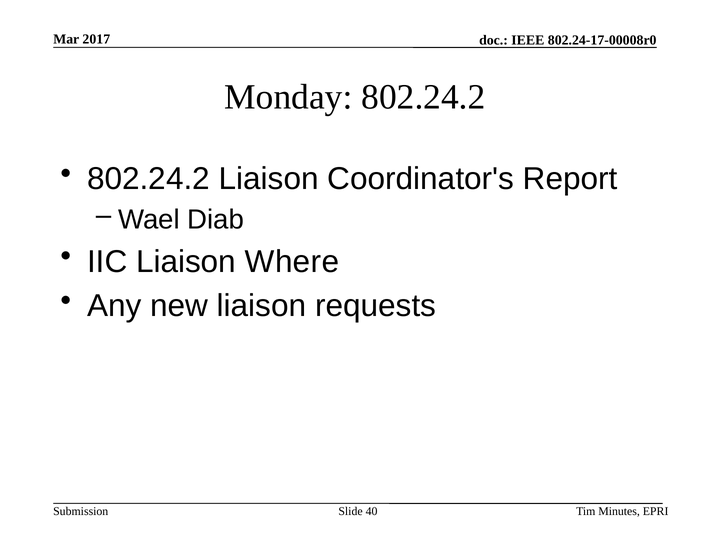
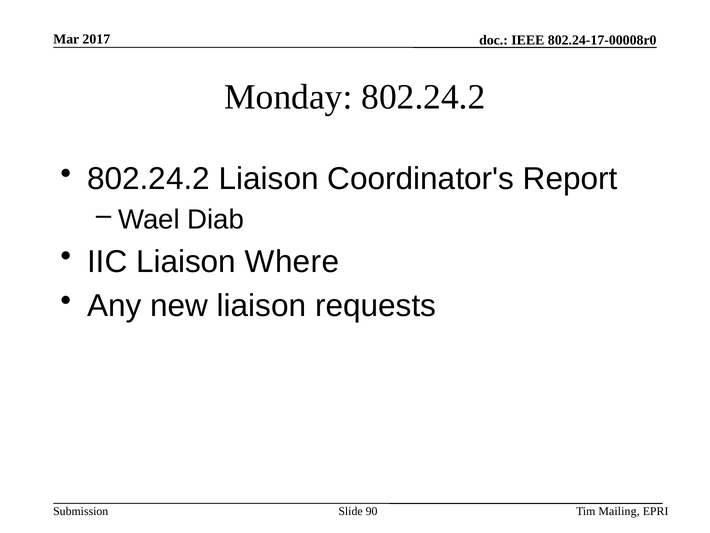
40: 40 -> 90
Minutes: Minutes -> Mailing
